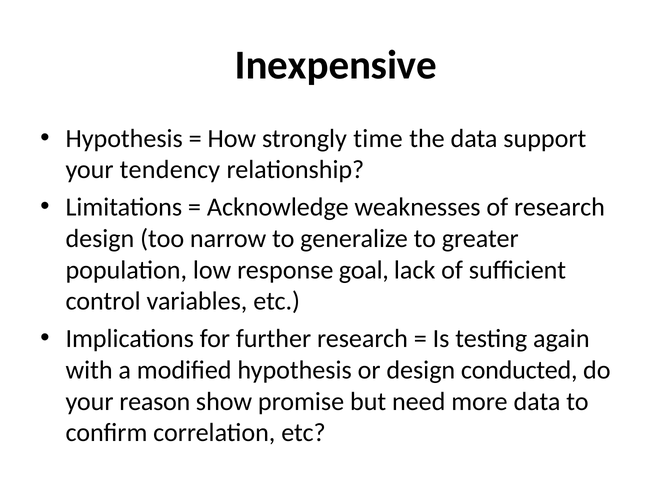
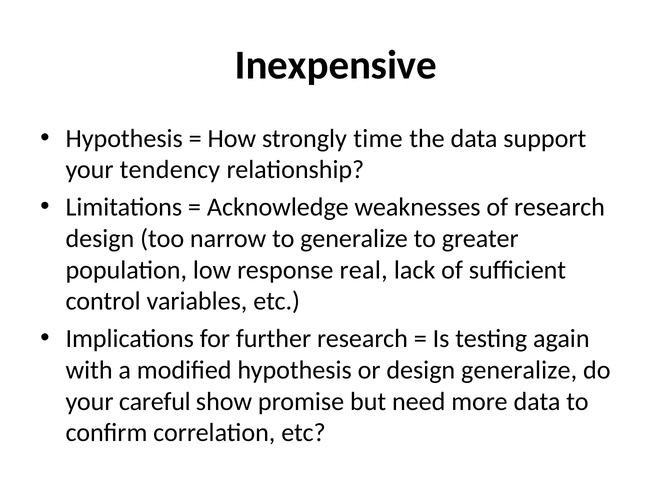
goal: goal -> real
design conducted: conducted -> generalize
reason: reason -> careful
